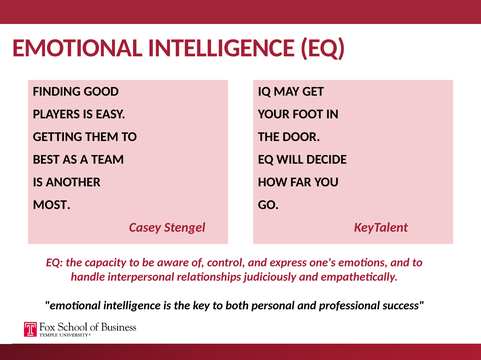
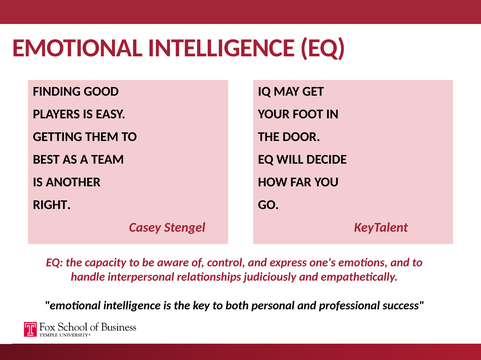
MOST: MOST -> RIGHT
